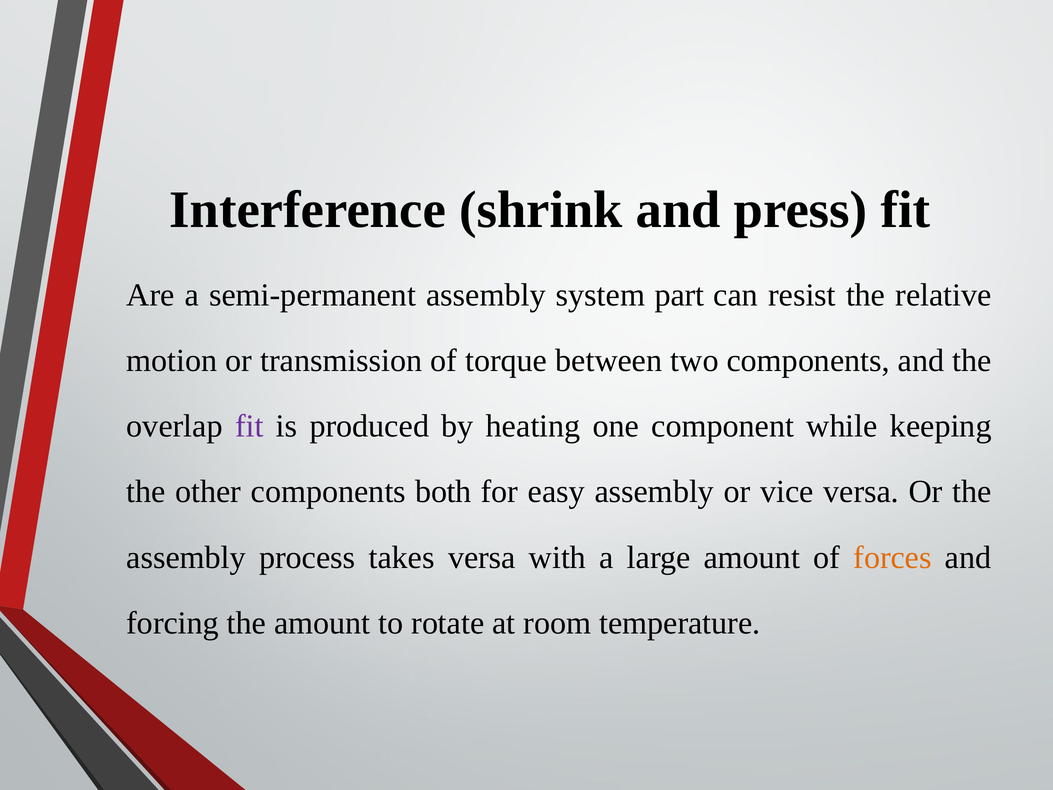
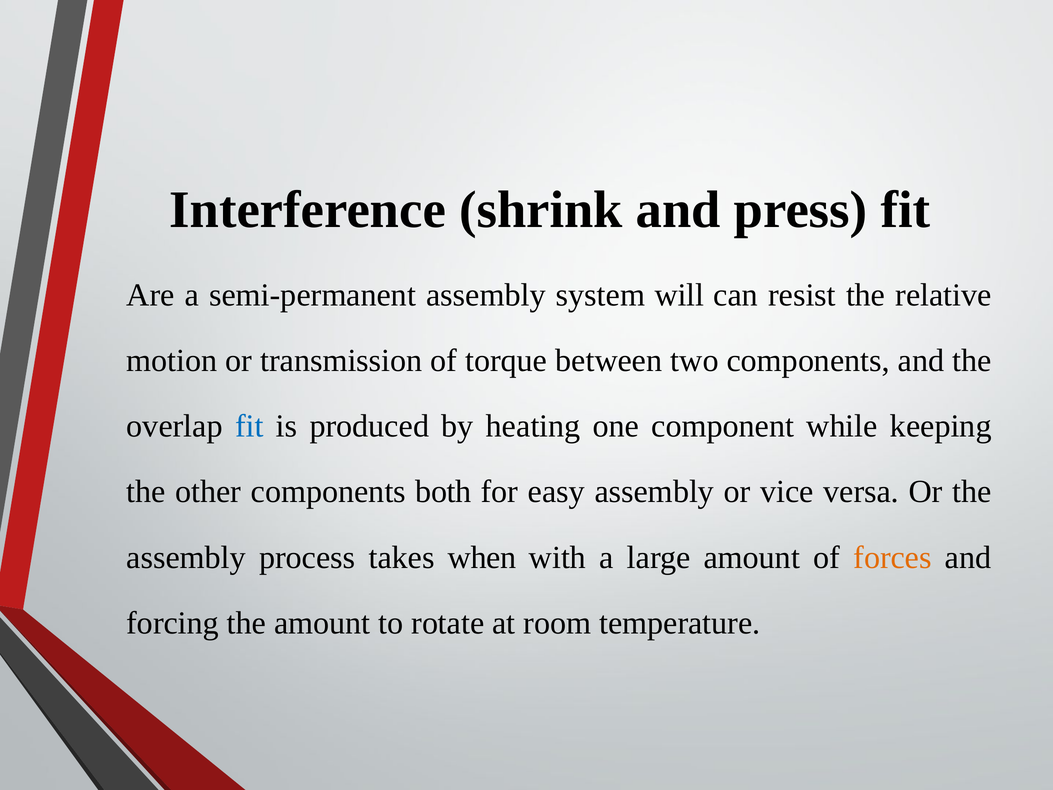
part: part -> will
fit at (249, 426) colour: purple -> blue
takes versa: versa -> when
